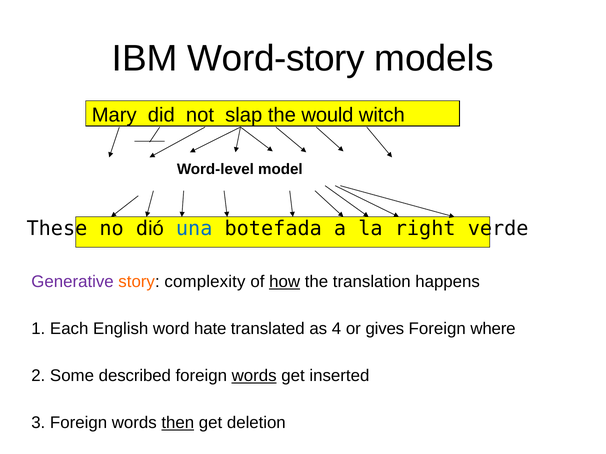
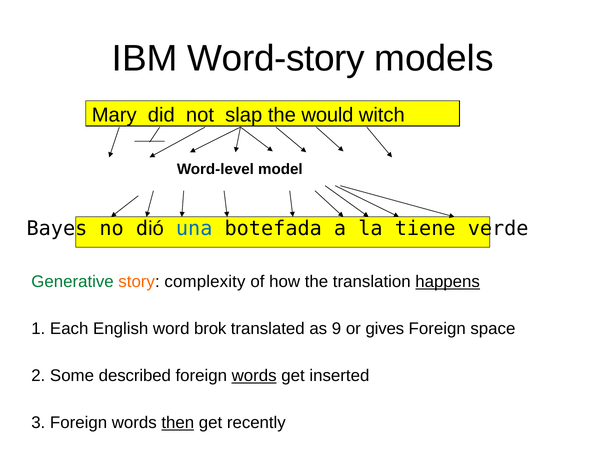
These: These -> Bayes
right: right -> tiene
Generative colour: purple -> green
how underline: present -> none
happens underline: none -> present
hate: hate -> brok
4: 4 -> 9
where: where -> space
deletion: deletion -> recently
